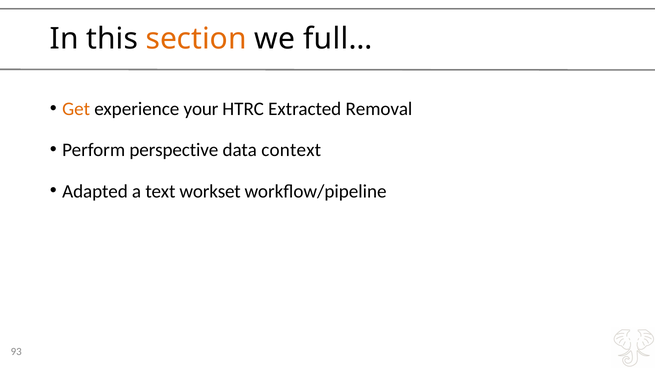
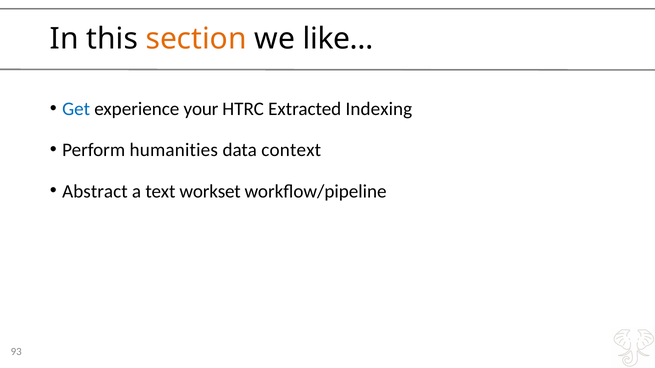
full…: full… -> like…
Get colour: orange -> blue
Removal: Removal -> Indexing
perspective: perspective -> humanities
Adapted: Adapted -> Abstract
